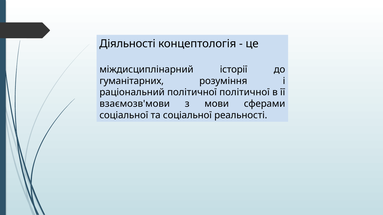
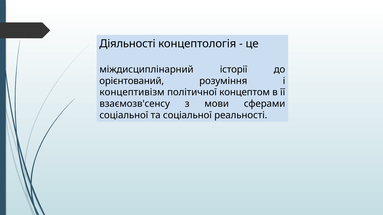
гуманітарних: гуманітарних -> орієнтований
раціональний: раціональний -> концептивізм
політичної політичної: політичної -> концептом
взаємозв'мови: взаємозв'мови -> взаємозв'сенсу
